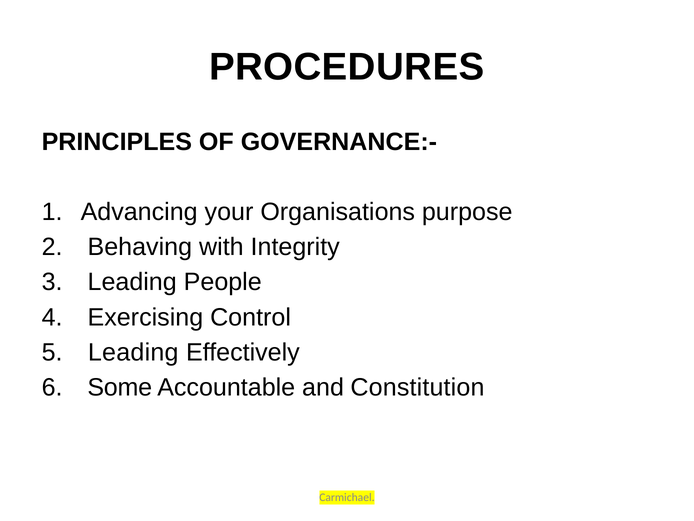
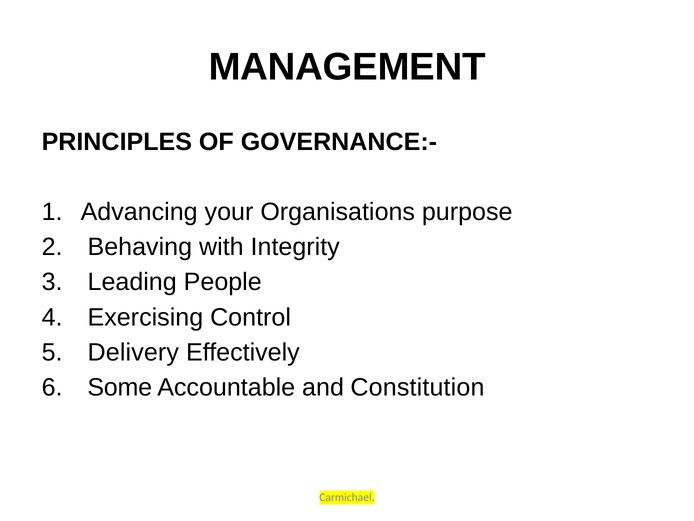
PROCEDURES: PROCEDURES -> MANAGEMENT
Leading at (133, 352): Leading -> Delivery
